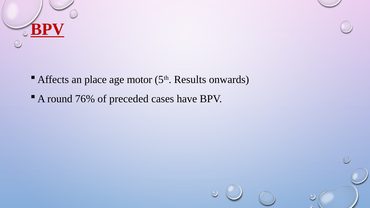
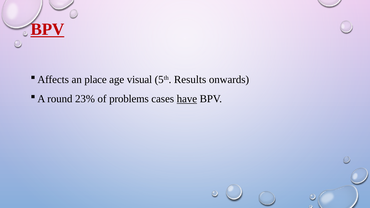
motor: motor -> visual
76%: 76% -> 23%
preceded: preceded -> problems
have underline: none -> present
